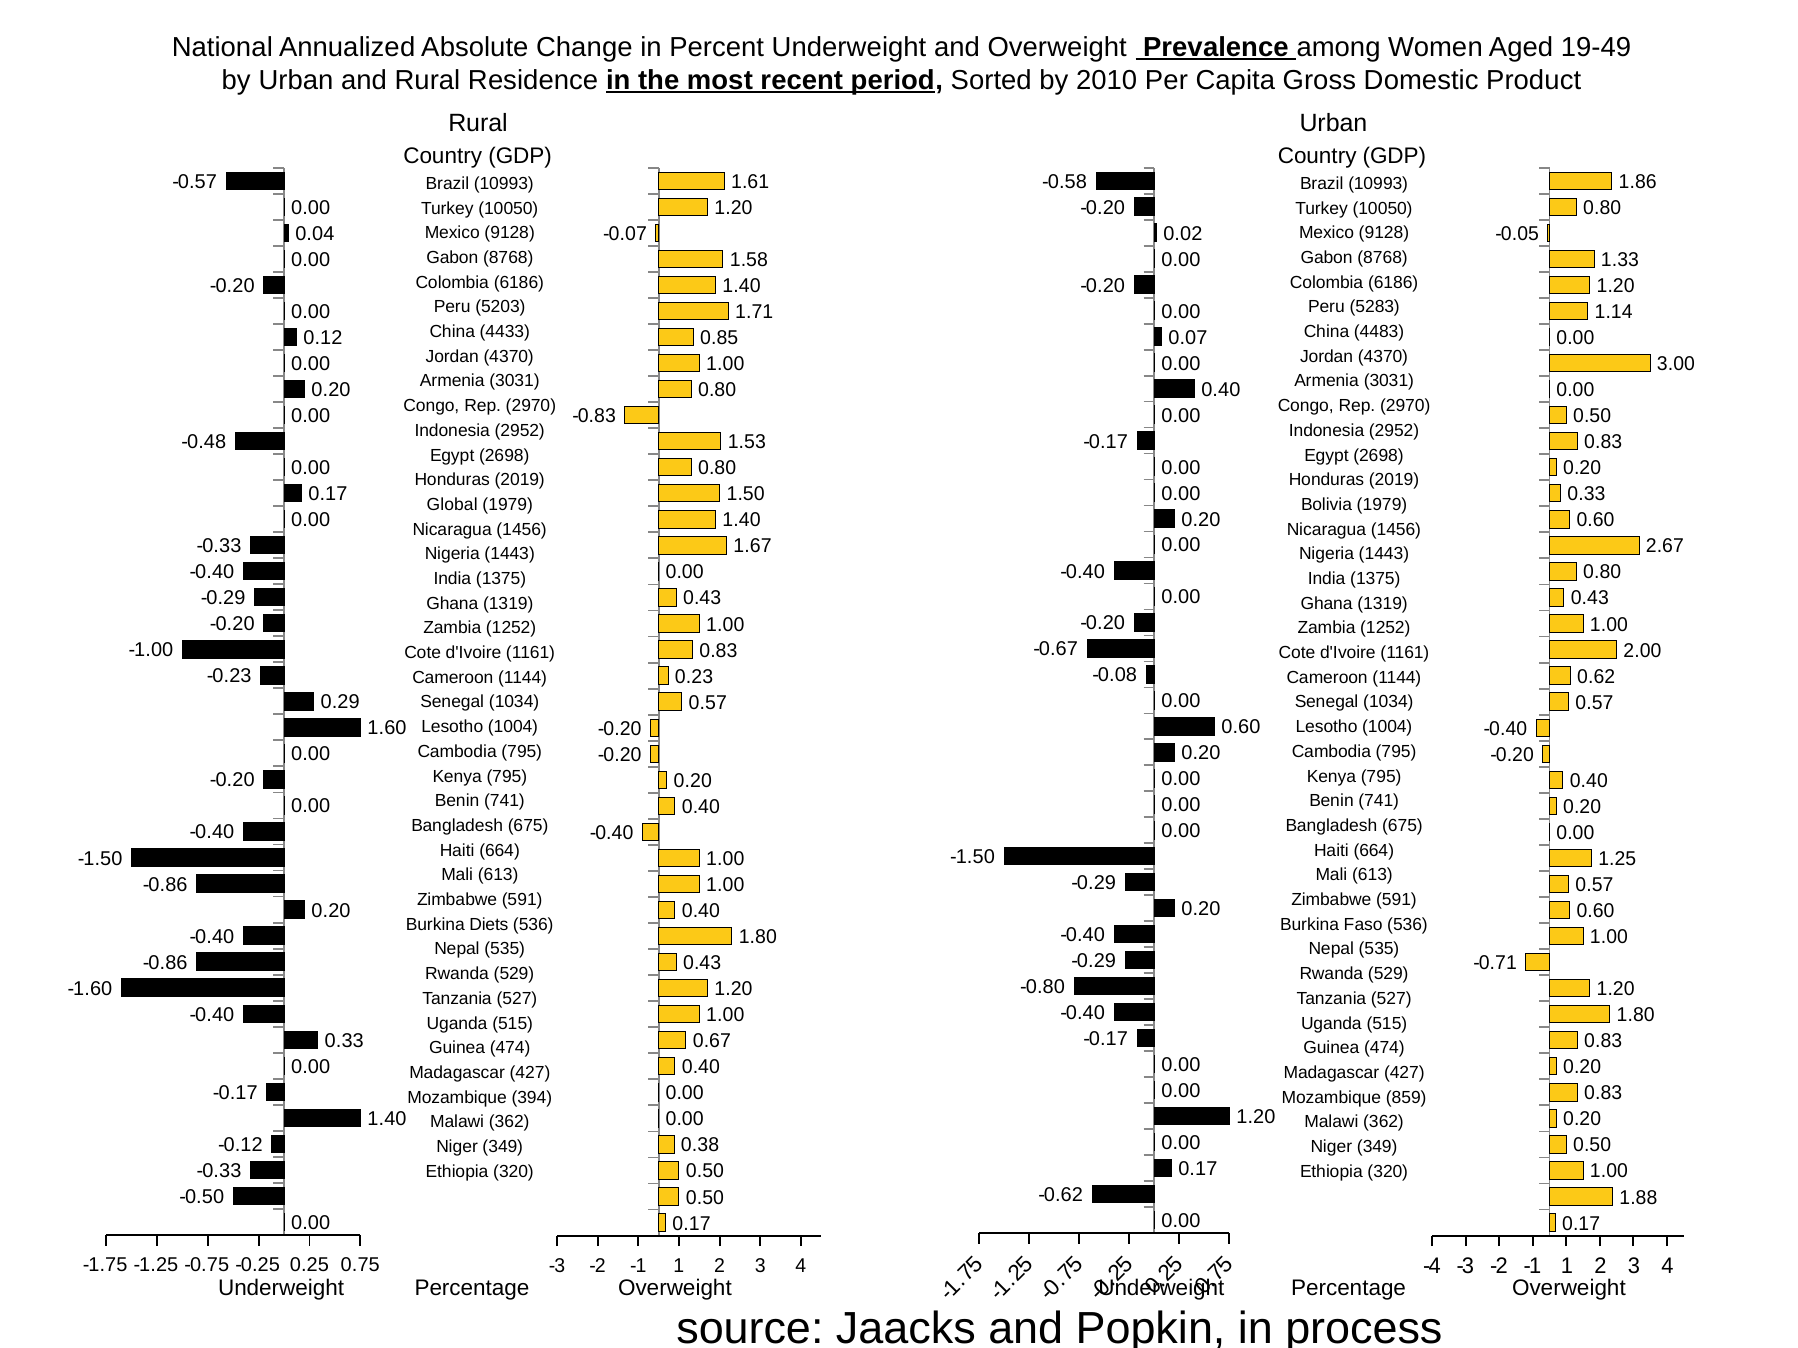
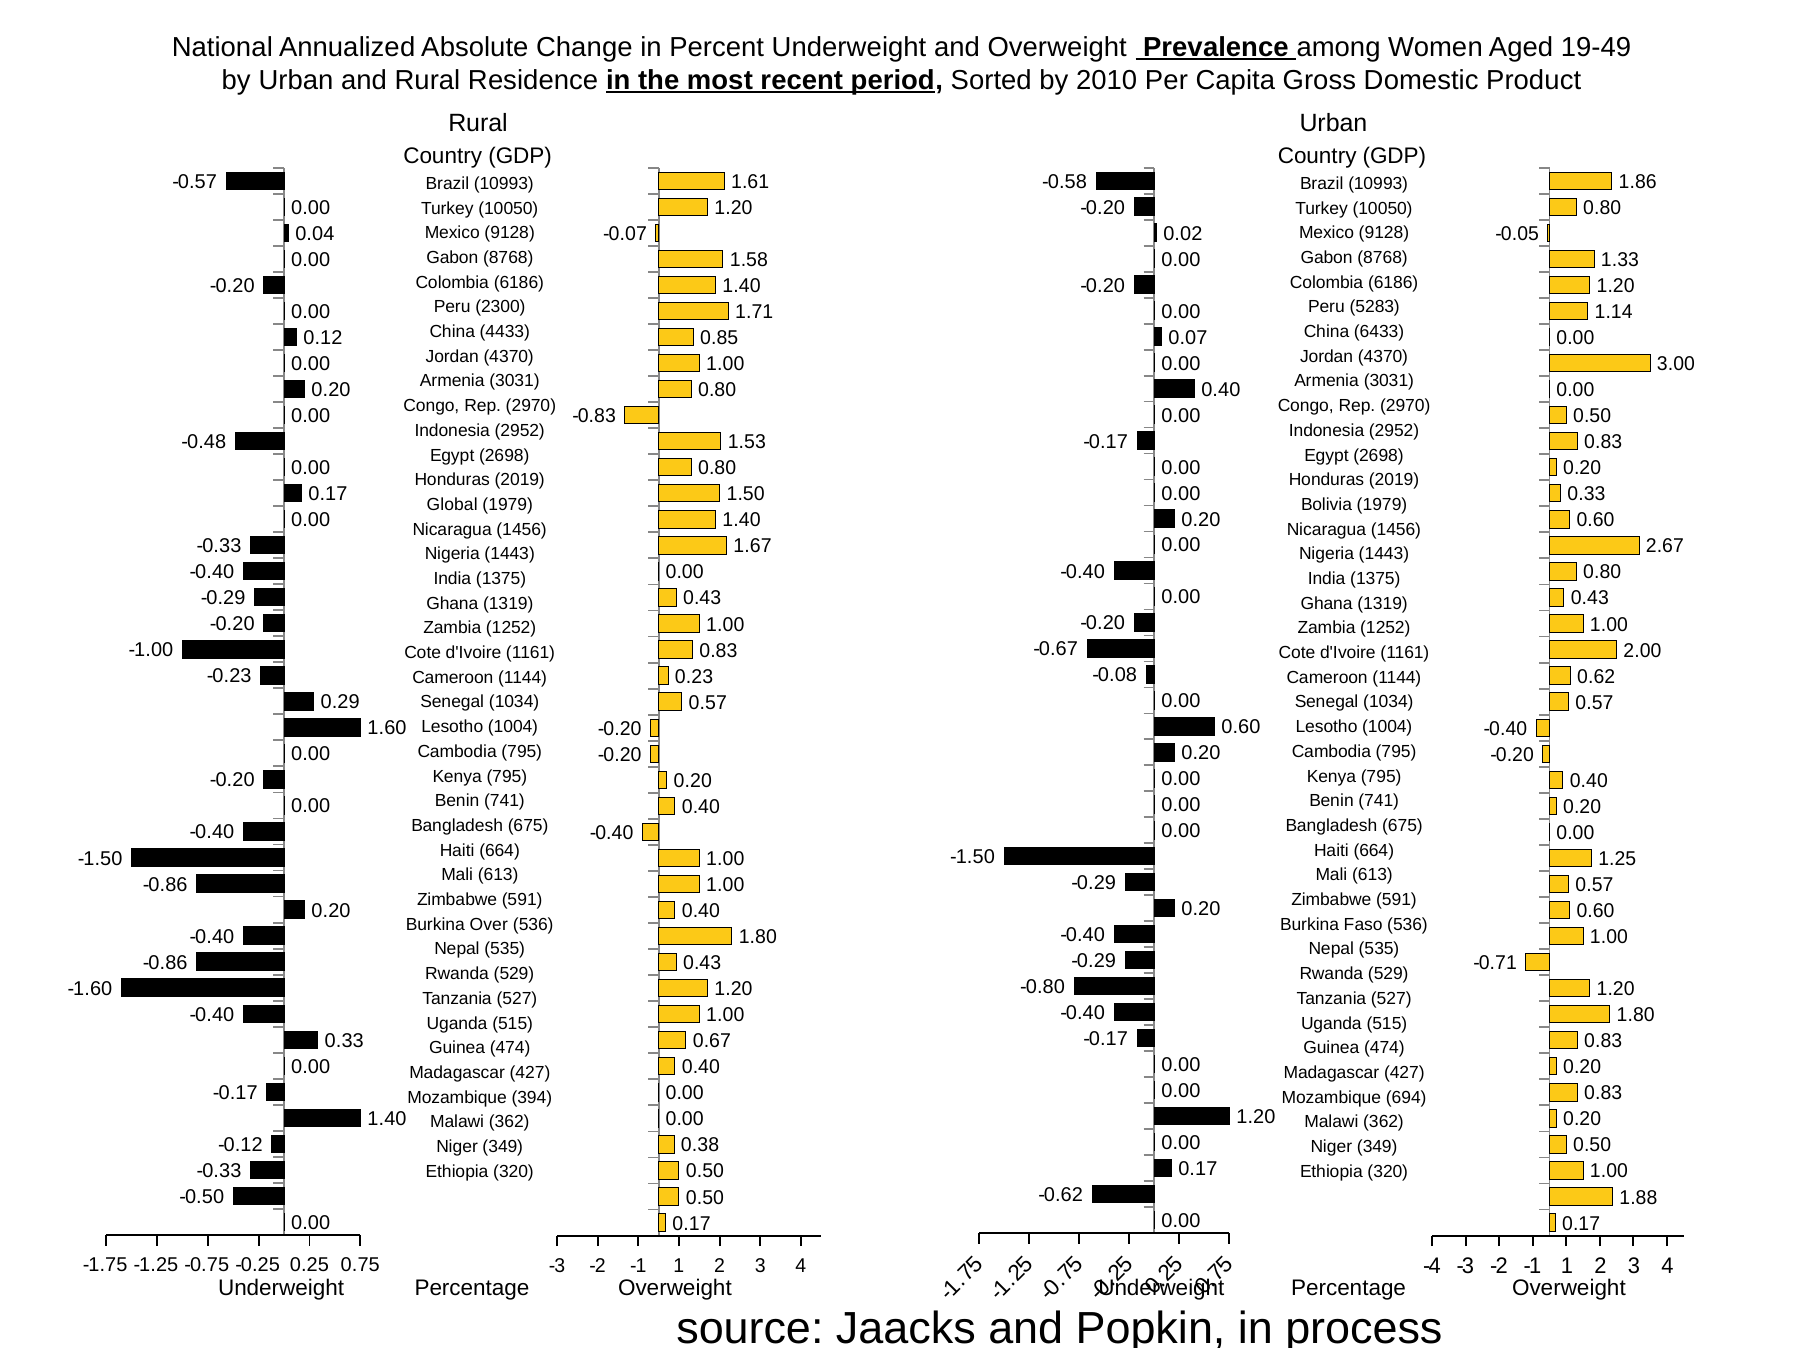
5203: 5203 -> 2300
4483: 4483 -> 6433
Diets: Diets -> Over
859: 859 -> 694
